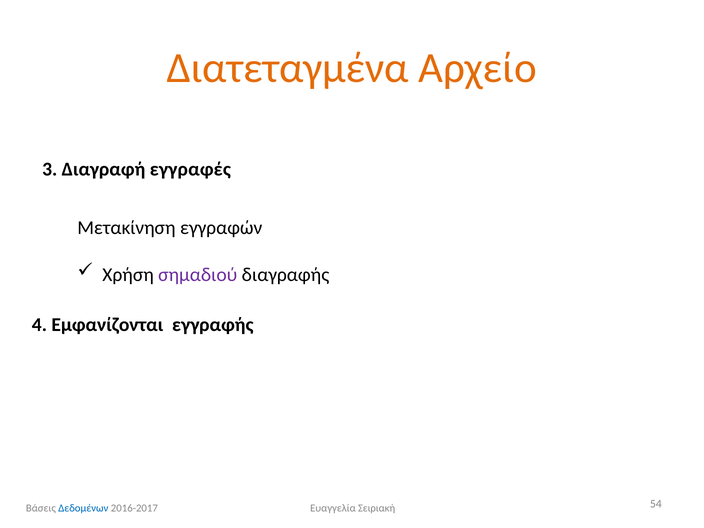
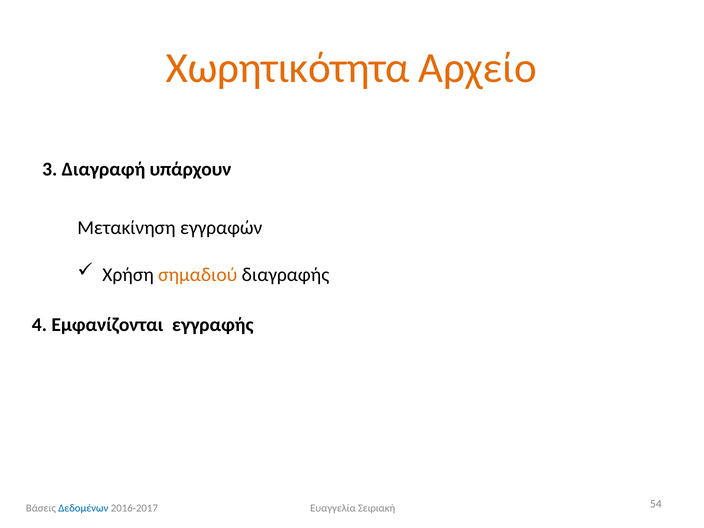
Διατεταγμένα: Διατεταγμένα -> Χωρητικότητα
εγγραφές: εγγραφές -> υπάρχουν
σημαδιού colour: purple -> orange
